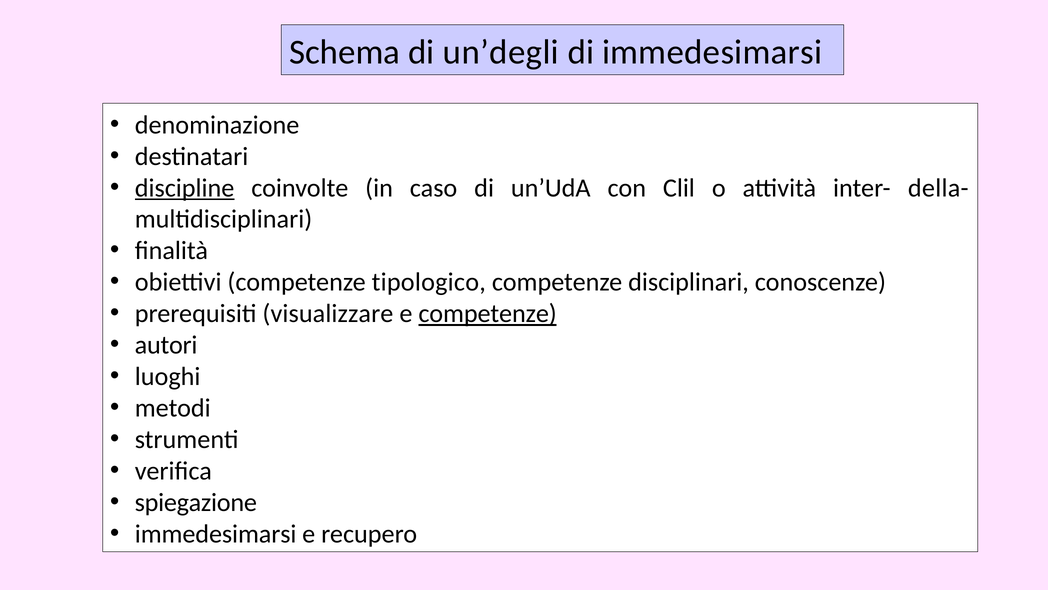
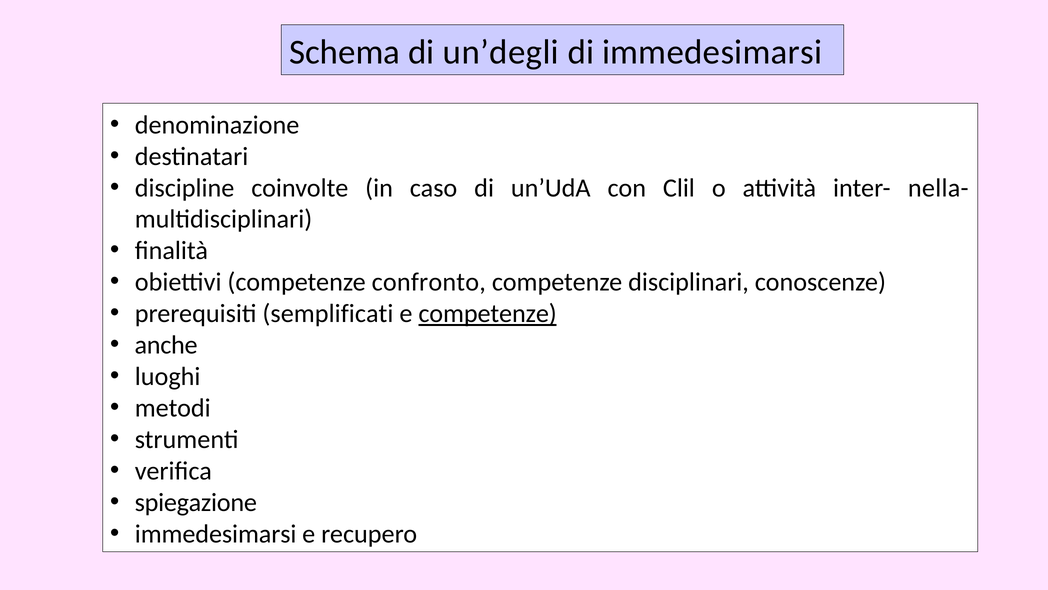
discipline underline: present -> none
della-: della- -> nella-
tipologico: tipologico -> confronto
visualizzare: visualizzare -> semplificati
autori: autori -> anche
